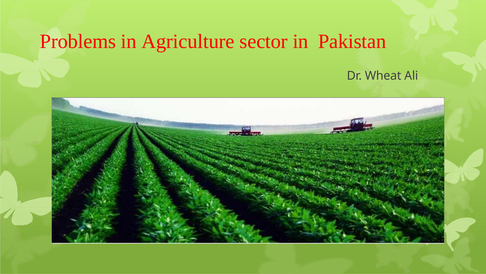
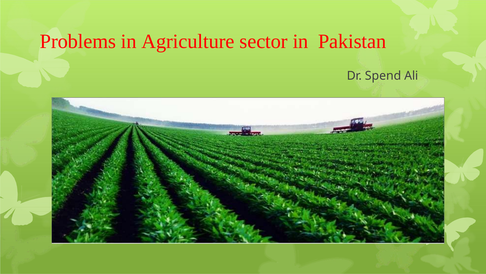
Wheat: Wheat -> Spend
